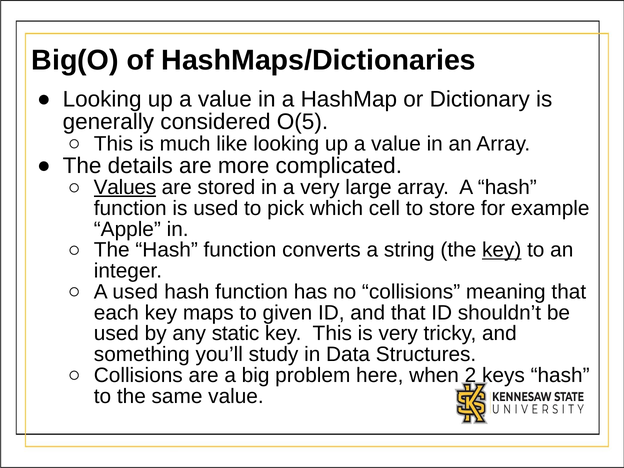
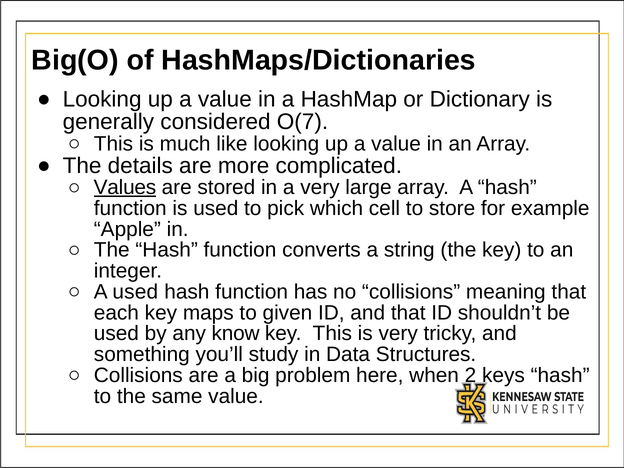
O(5: O(5 -> O(7
key at (502, 250) underline: present -> none
static: static -> know
